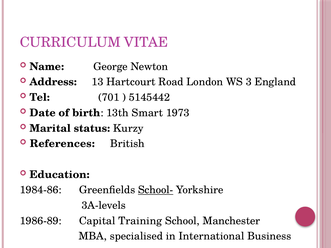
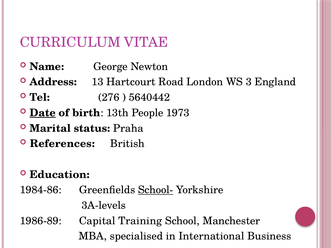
701: 701 -> 276
5145442: 5145442 -> 5640442
Date underline: none -> present
Smart: Smart -> People
Kurzy: Kurzy -> Praha
